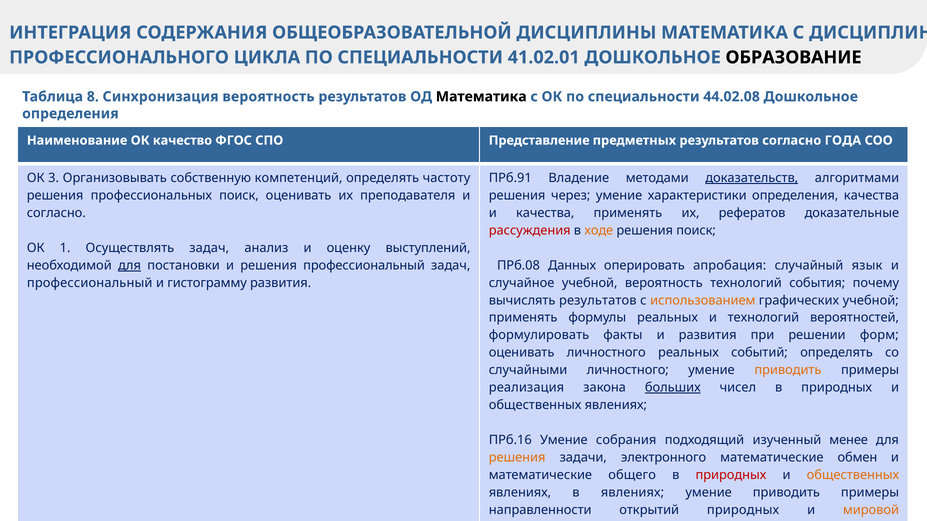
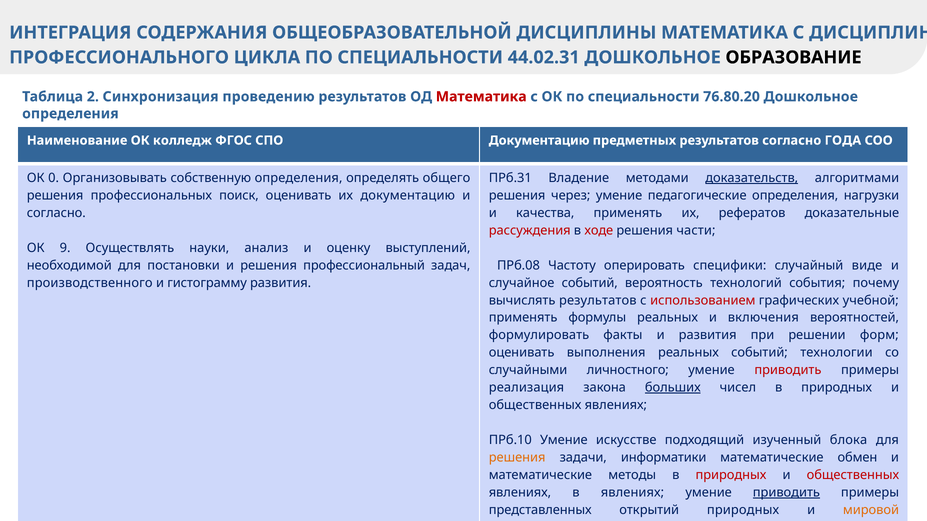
41.02.01: 41.02.01 -> 44.02.31
8: 8 -> 2
Синхронизация вероятность: вероятность -> проведению
Математика at (481, 97) colour: black -> red
44.02.08: 44.02.08 -> 76.80.20
качество: качество -> колледж
СПО Представление: Представление -> Документацию
3: 3 -> 0
собственную компетенций: компетенций -> определения
частоту: частоту -> общего
ПРб.91: ПРб.91 -> ПРб.31
их преподавателя: преподавателя -> документацию
характеристики: характеристики -> педагогические
определения качества: качества -> нагрузки
ходе colour: orange -> red
решения поиск: поиск -> части
1: 1 -> 9
Осуществлять задач: задач -> науки
для at (130, 266) underline: present -> none
Данных: Данных -> Частоту
апробация: апробация -> специфики
язык: язык -> виде
профессиональный at (90, 283): профессиональный -> производственного
случайное учебной: учебной -> событий
использованием colour: orange -> red
и технологий: технологий -> включения
оценивать личностного: личностного -> выполнения
событий определять: определять -> технологии
приводить at (788, 370) colour: orange -> red
ПРб.16: ПРб.16 -> ПРб.10
собрания: собрания -> искусстве
менее: менее -> блока
электронного: электронного -> информатики
общего: общего -> методы
общественных at (853, 475) colour: orange -> red
приводить at (786, 493) underline: none -> present
направленности: направленности -> представленных
